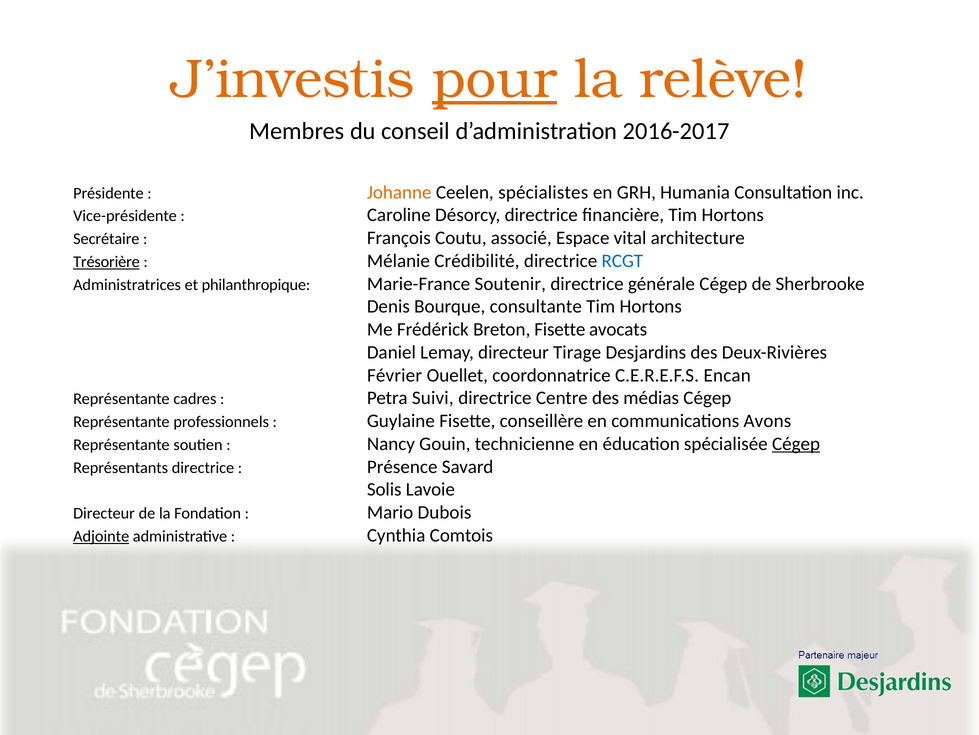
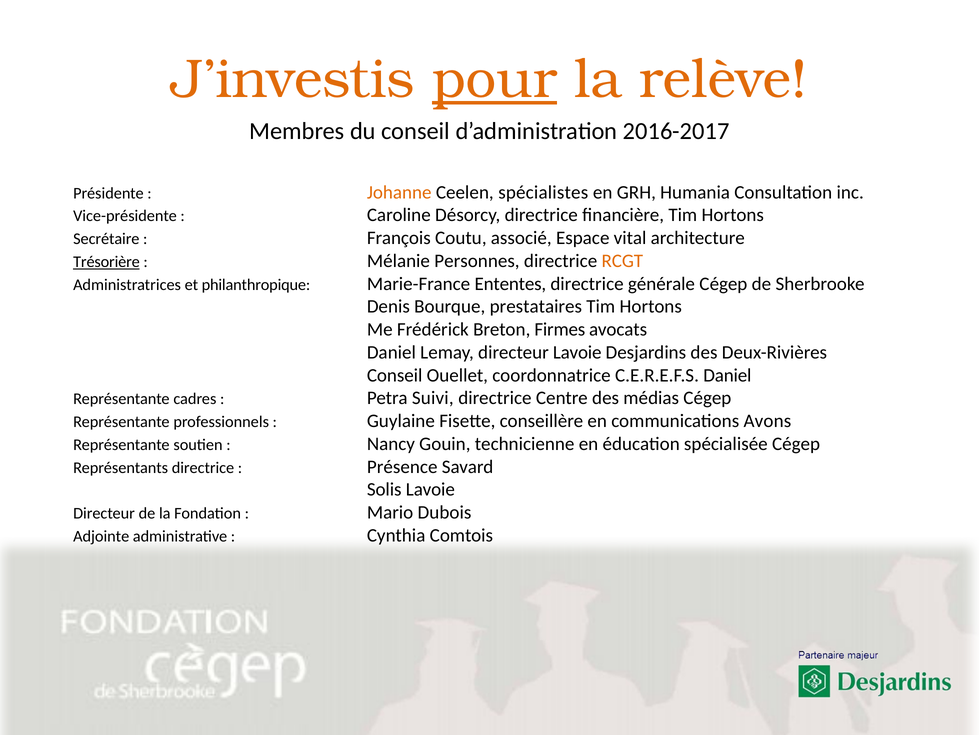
Crédibilité: Crédibilité -> Personnes
RCGT colour: blue -> orange
Soutenir: Soutenir -> Ententes
consultante: consultante -> prestataires
Breton Fisette: Fisette -> Firmes
directeur Tirage: Tirage -> Lavoie
Février at (395, 375): Février -> Conseil
C.E.R.E.F.S Encan: Encan -> Daniel
Cégep at (796, 443) underline: present -> none
Adjointe underline: present -> none
